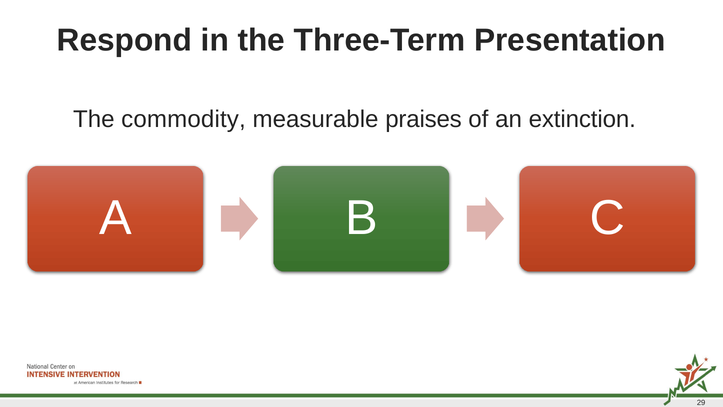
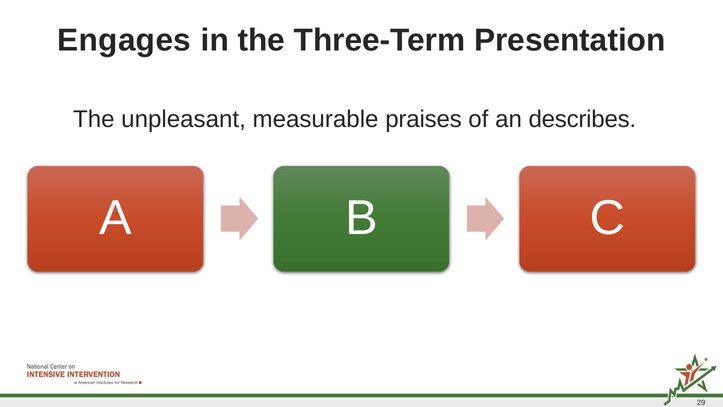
Respond: Respond -> Engages
commodity: commodity -> unpleasant
extinction: extinction -> describes
